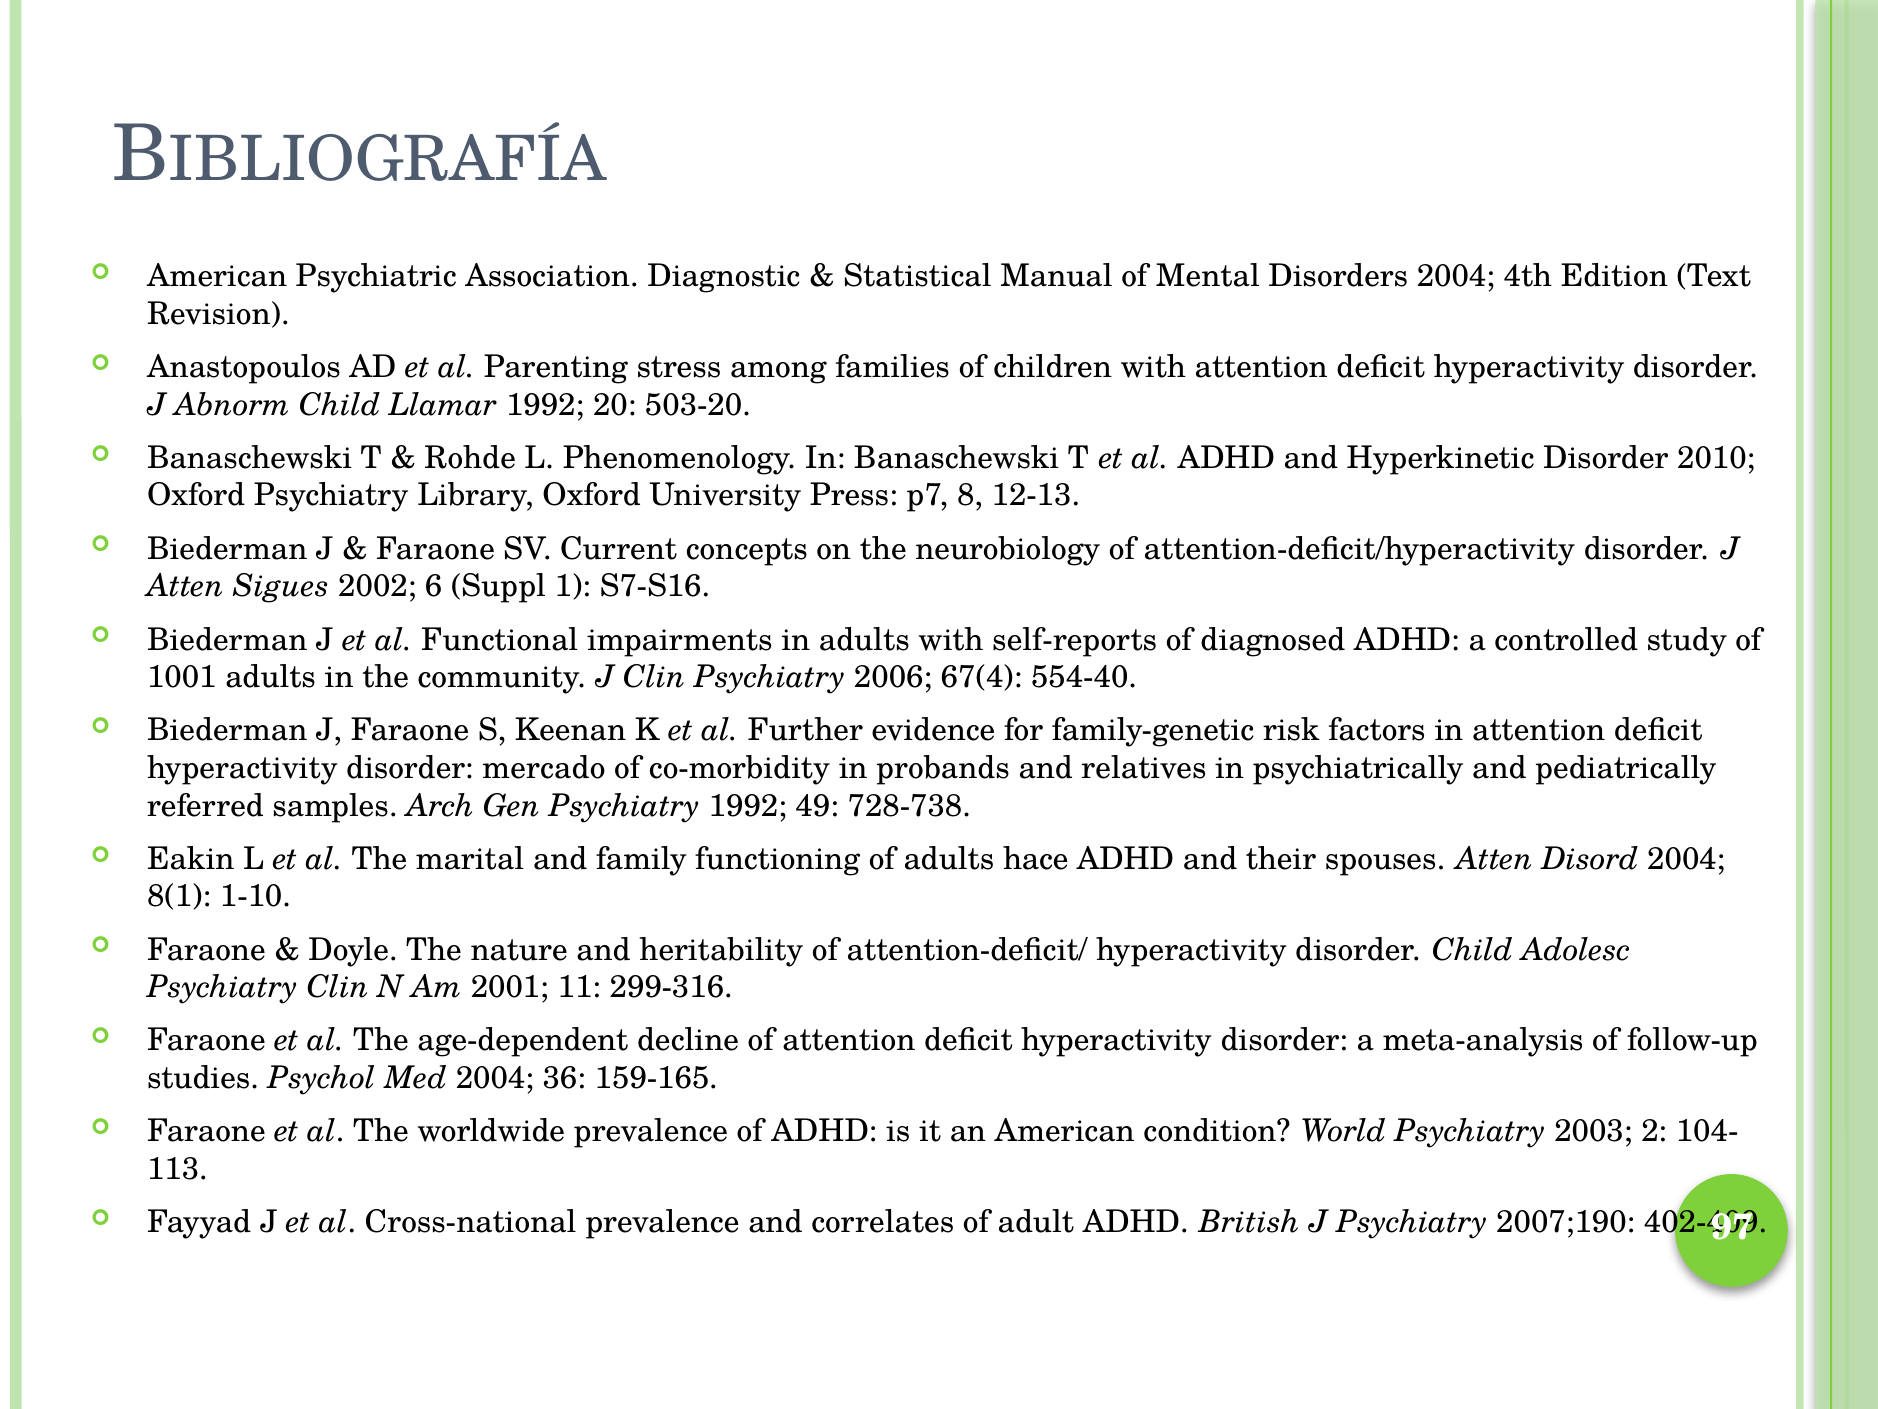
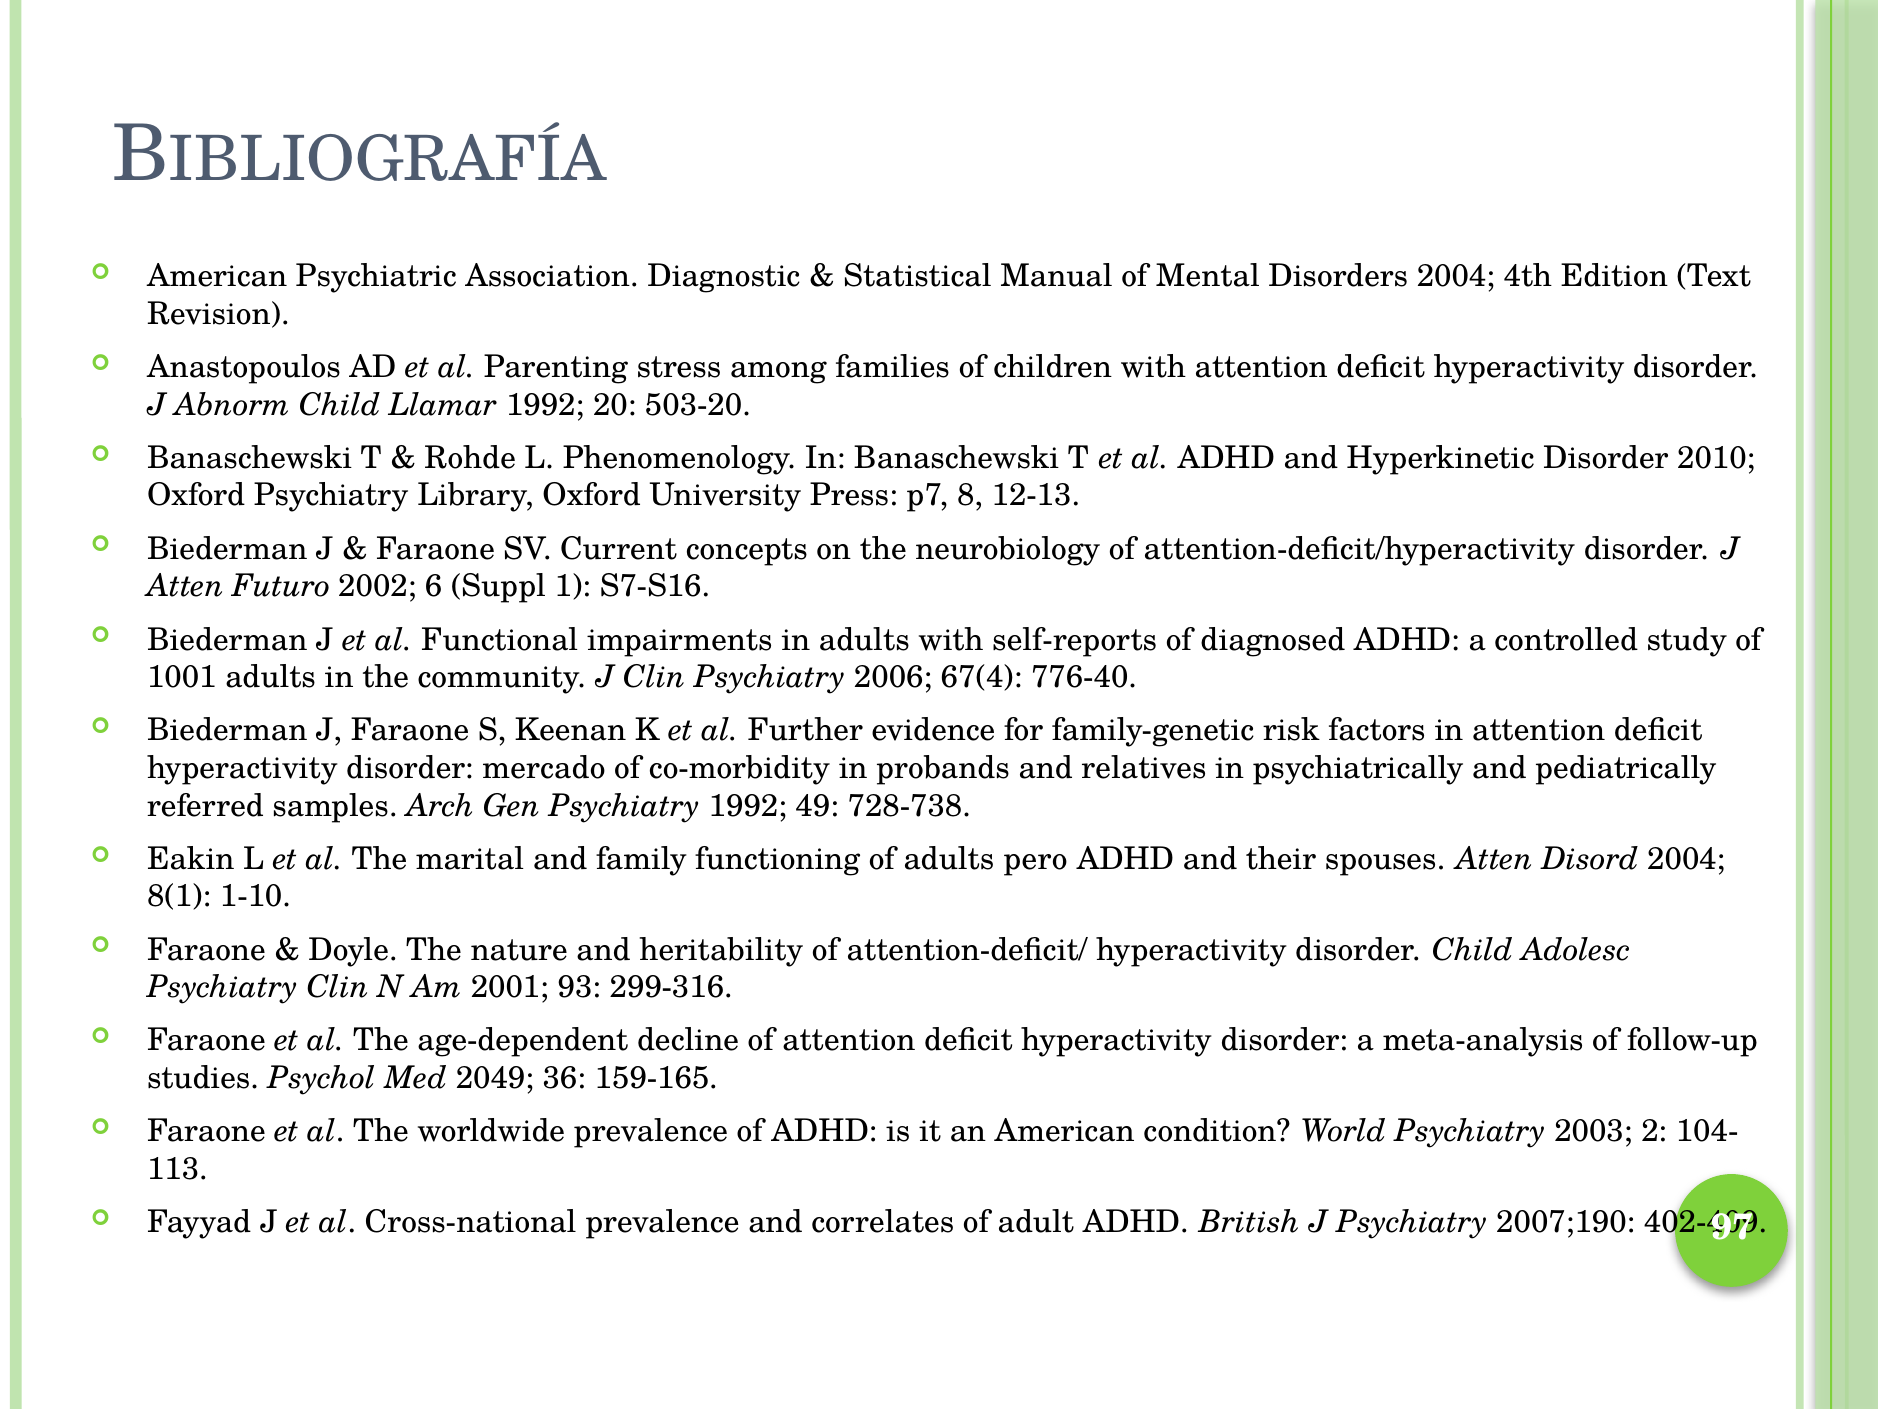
Sigues: Sigues -> Futuro
554-40: 554-40 -> 776-40
hace: hace -> pero
11: 11 -> 93
Med 2004: 2004 -> 2049
